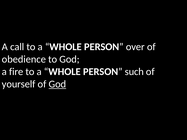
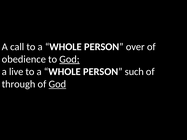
God at (70, 59) underline: none -> present
fire: fire -> live
yourself: yourself -> through
